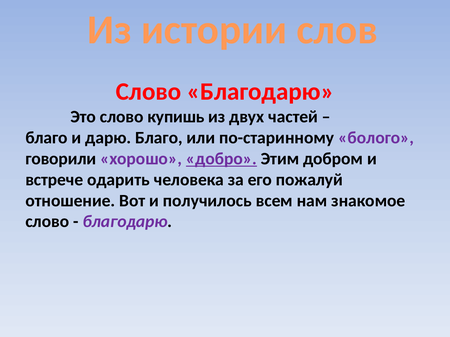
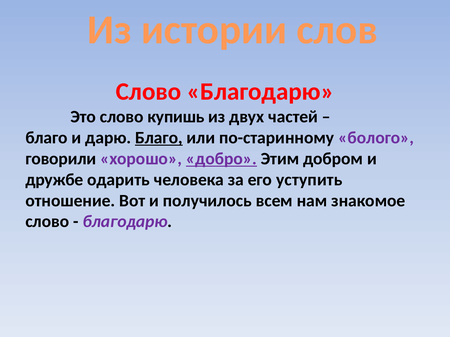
Благо at (159, 138) underline: none -> present
встрече: встрече -> дружбе
пожалуй: пожалуй -> уступить
